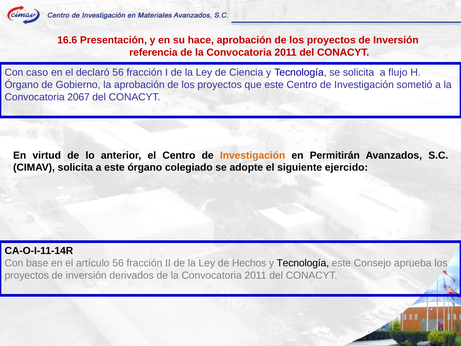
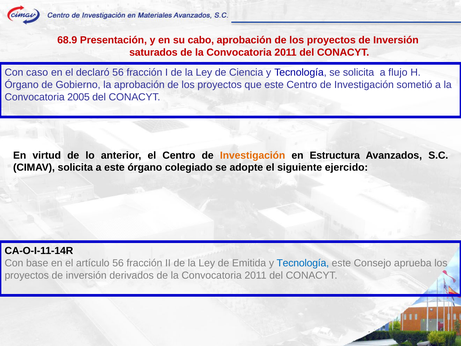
16.6: 16.6 -> 68.9
hace: hace -> cabo
referencia: referencia -> saturados
2067: 2067 -> 2005
Permitirán: Permitirán -> Estructura
Hechos: Hechos -> Emitida
Tecnología at (303, 263) colour: black -> blue
